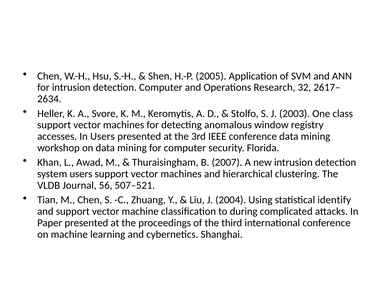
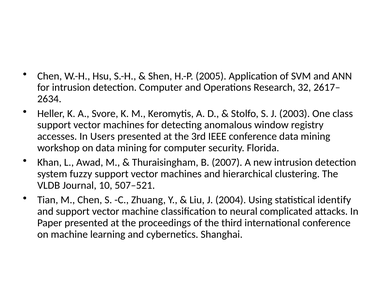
system users: users -> fuzzy
56: 56 -> 10
during: during -> neural
